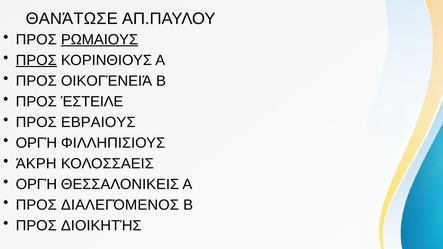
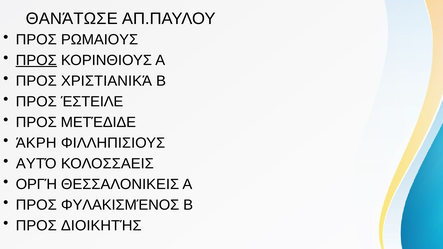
ΡΩΜΑΙΟΥΣ underline: present -> none
ΟΙΚΟΓΈΝΕΙΆ: ΟΙΚΟΓΈΝΕΙΆ -> ΧΡΙΣΤΙΑΝΙΚΆ
ΕΒΡΑΙΟΥΣ: ΕΒΡΑΙΟΥΣ -> ΜΕΤΈΔΙΔΕ
ΟΡΓΉ at (36, 143): ΟΡΓΉ -> ΆΚΡΗ
ΆΚΡΗ: ΆΚΡΗ -> ΑΥΤΌ
ΔΙΑΛΕΓΌΜΕΝΟΣ: ΔΙΑΛΕΓΌΜΕΝΟΣ -> ΦΥΛΑΚΙΣΜΈΝΟΣ
